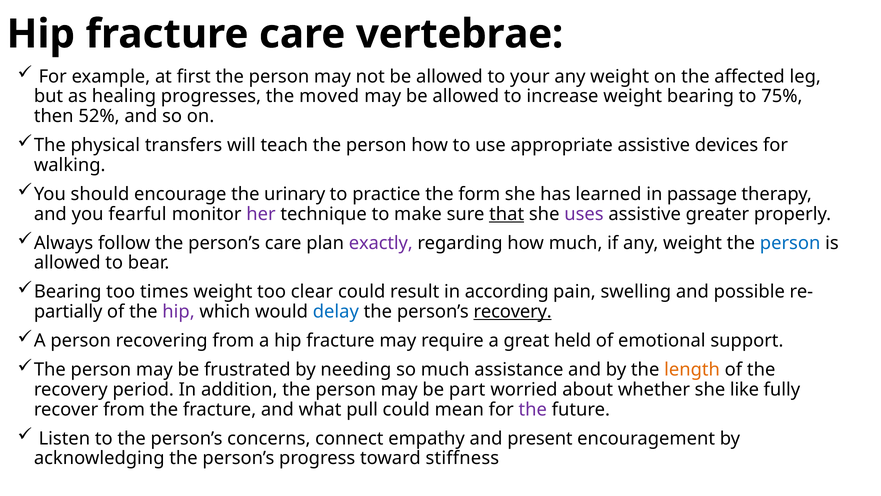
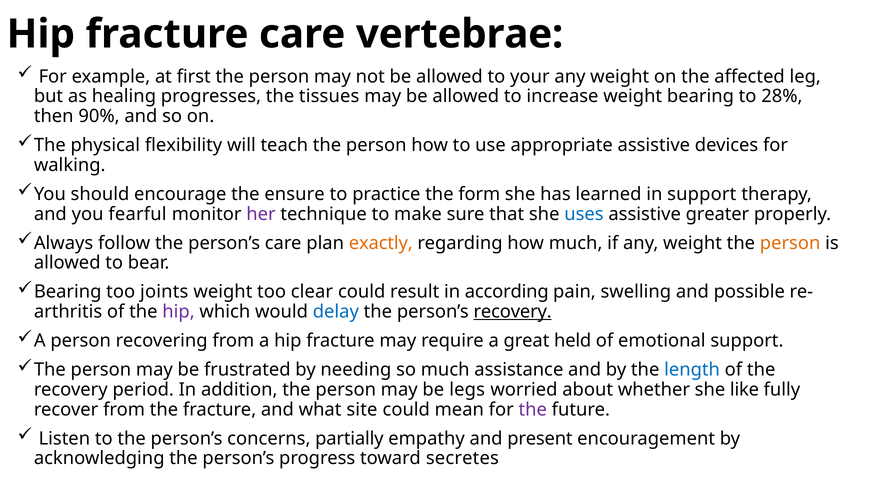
moved: moved -> tissues
75%: 75% -> 28%
52%: 52% -> 90%
transfers: transfers -> flexibility
urinary: urinary -> ensure
in passage: passage -> support
that underline: present -> none
uses colour: purple -> blue
exactly colour: purple -> orange
person at (790, 243) colour: blue -> orange
times: times -> joints
partially: partially -> arthritis
length colour: orange -> blue
part: part -> legs
pull: pull -> site
connect: connect -> partially
stiffness: stiffness -> secretes
